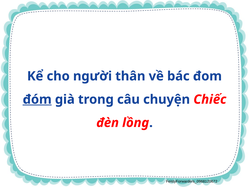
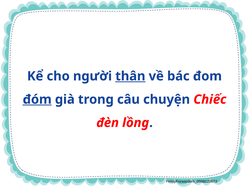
thân underline: none -> present
